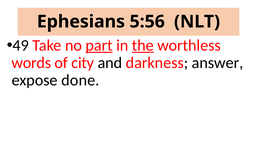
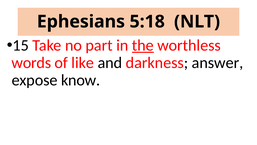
5:56: 5:56 -> 5:18
49: 49 -> 15
part underline: present -> none
city: city -> like
done: done -> know
